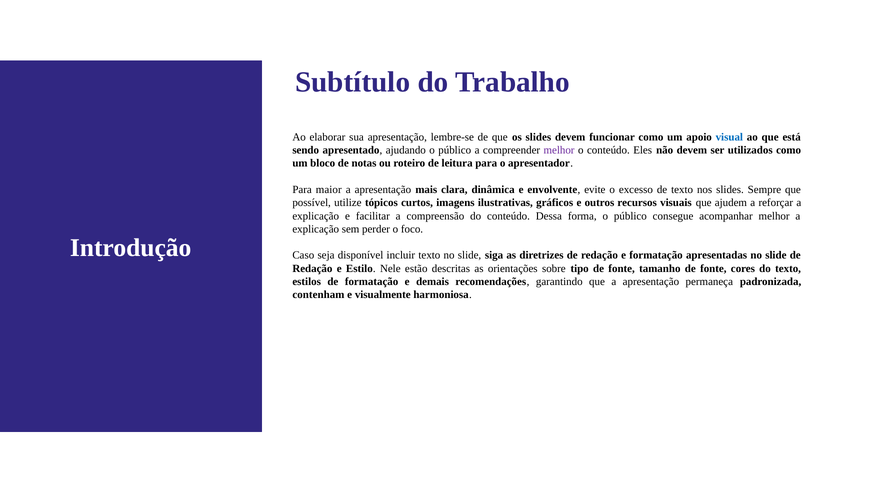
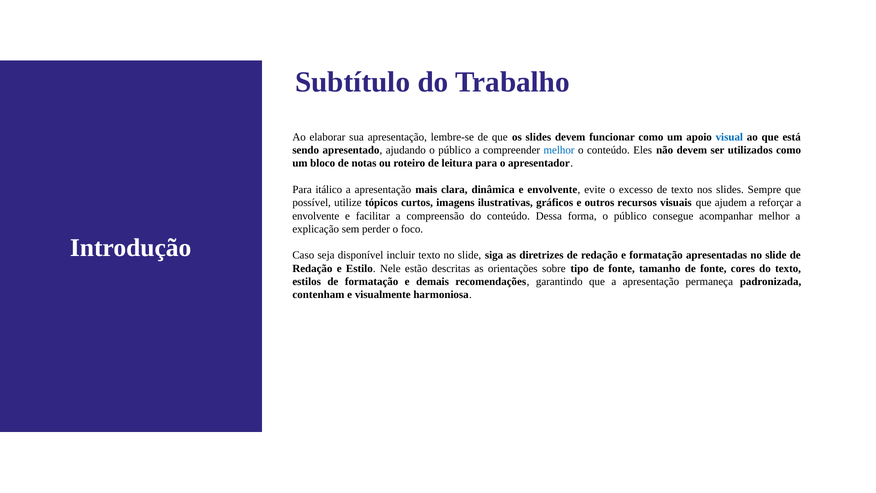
melhor at (559, 150) colour: purple -> blue
maior: maior -> itálico
explicação at (316, 216): explicação -> envolvente
